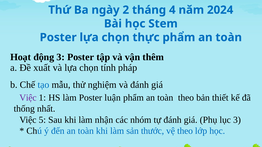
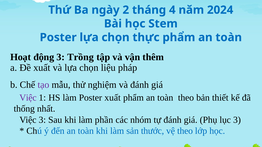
3 Poster: Poster -> Trồng
tính: tính -> liệu
tạo colour: blue -> purple
Poster luận: luận -> xuất
Việc 5: 5 -> 3
nhận: nhận -> phần
